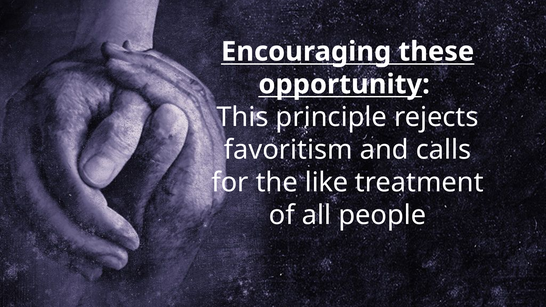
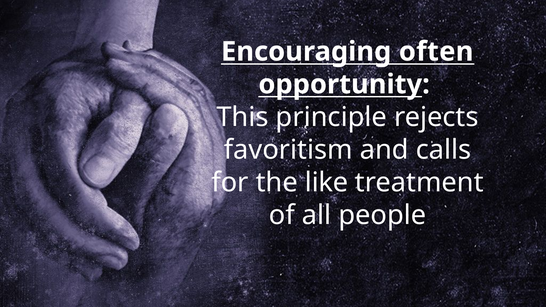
these: these -> often
